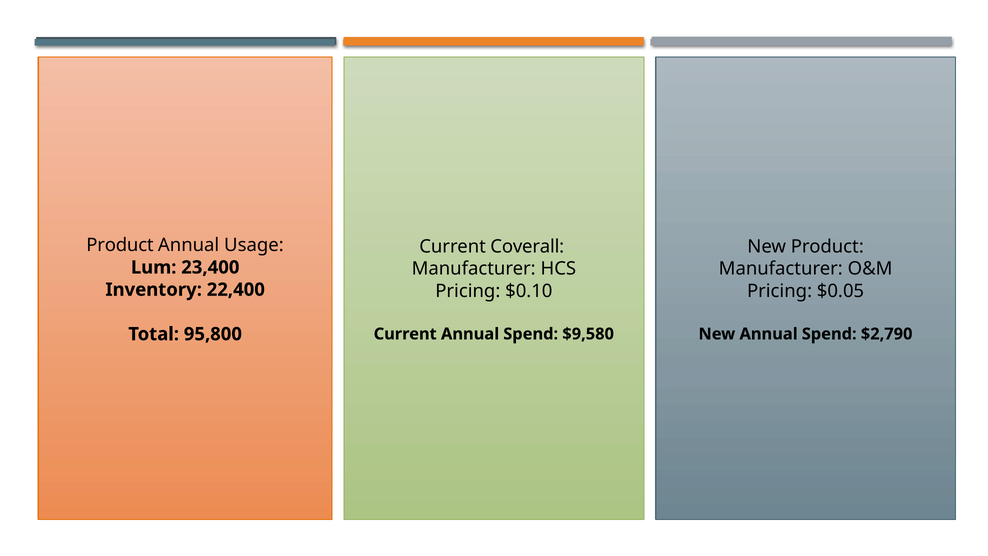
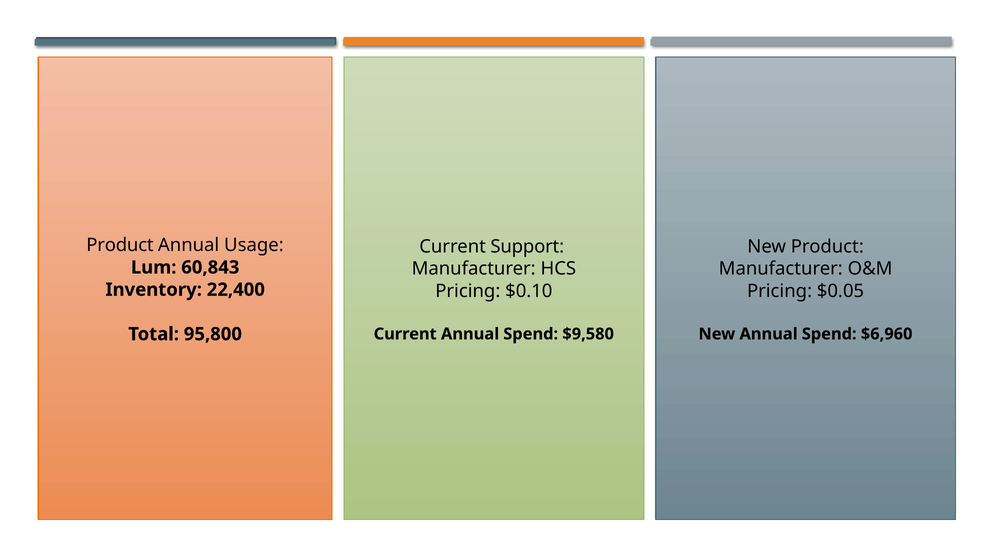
Coverall: Coverall -> Support
23,400: 23,400 -> 60,843
$2,790: $2,790 -> $6,960
